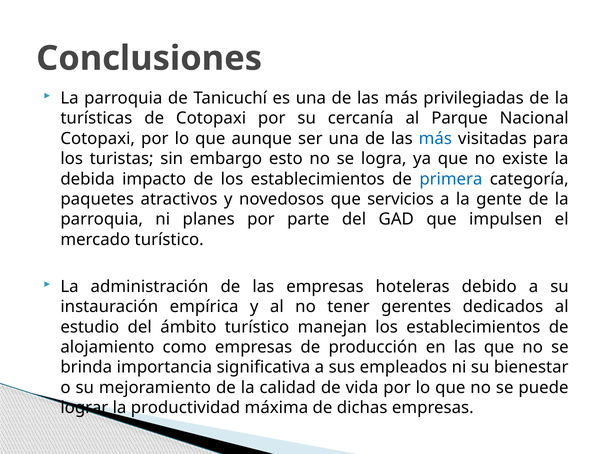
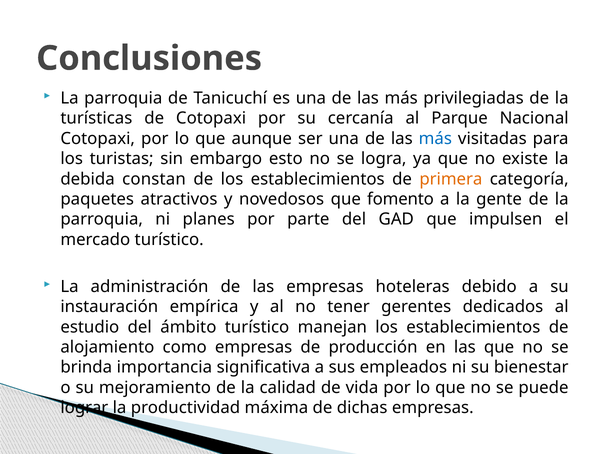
impacto: impacto -> constan
primera colour: blue -> orange
servicios: servicios -> fomento
